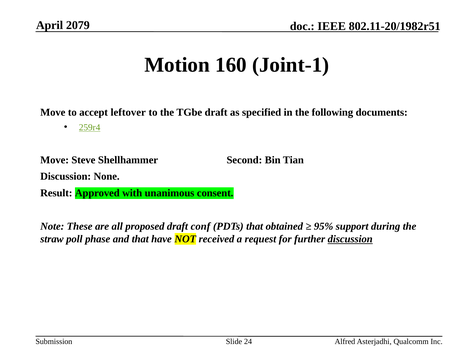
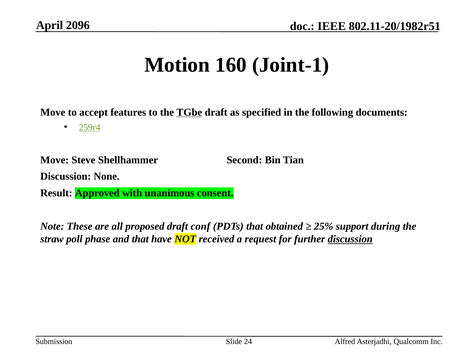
2079: 2079 -> 2096
leftover: leftover -> features
TGbe underline: none -> present
95%: 95% -> 25%
